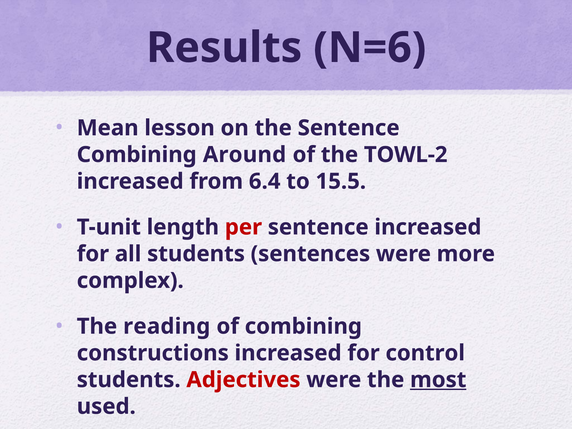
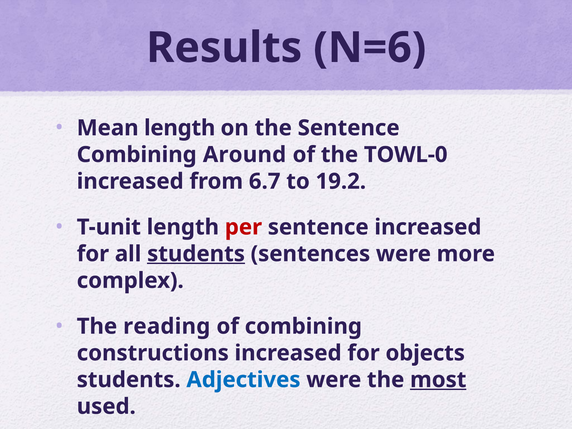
Mean lesson: lesson -> length
TOWL-2: TOWL-2 -> TOWL-0
6.4: 6.4 -> 6.7
15.5: 15.5 -> 19.2
students at (196, 254) underline: none -> present
control: control -> objects
Adjectives colour: red -> blue
